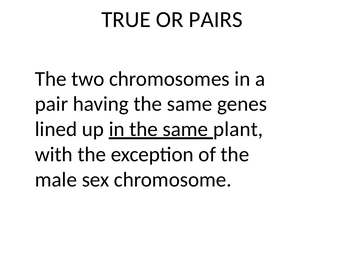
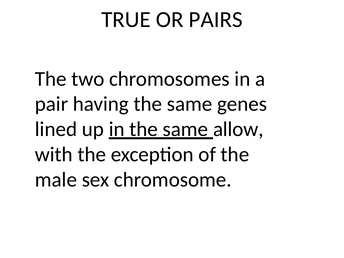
plant: plant -> allow
